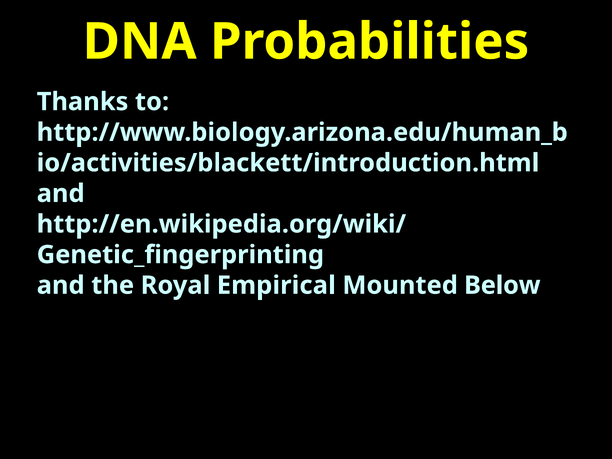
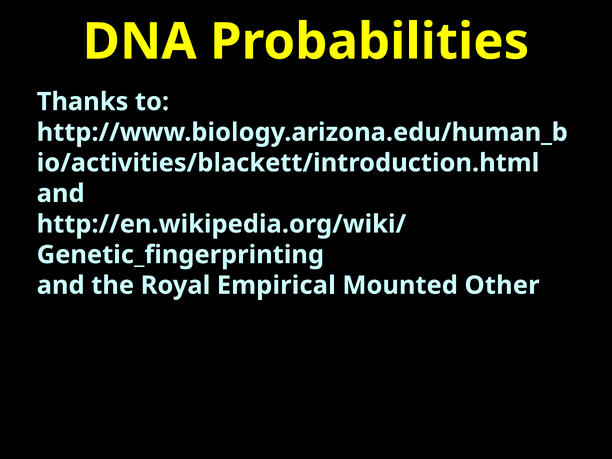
Below: Below -> Other
